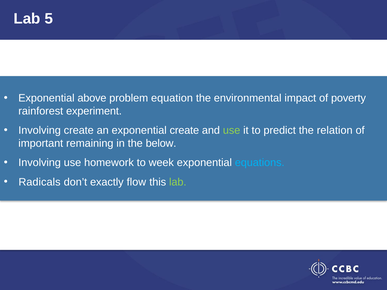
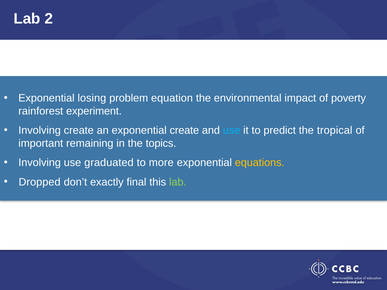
5: 5 -> 2
above: above -> losing
use at (232, 131) colour: light green -> light blue
relation: relation -> tropical
below: below -> topics
homework: homework -> graduated
week: week -> more
equations colour: light blue -> yellow
Radicals: Radicals -> Dropped
flow: flow -> final
